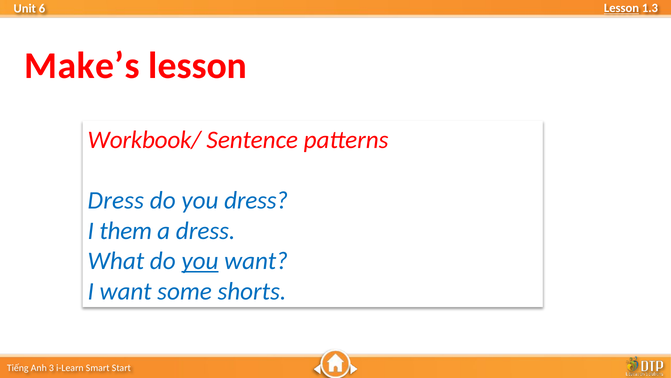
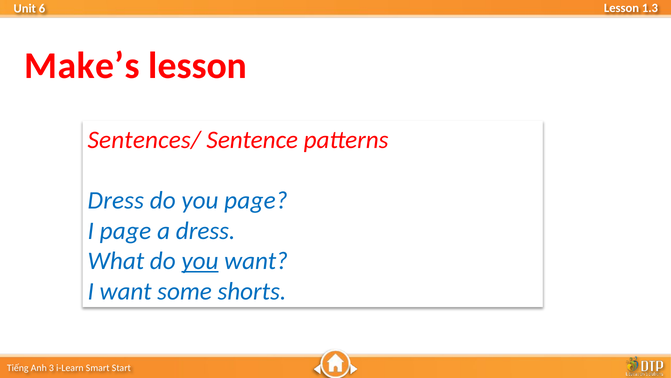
Lesson at (622, 8) underline: present -> none
Workbook/: Workbook/ -> Sentences/
you dress: dress -> page
I them: them -> page
